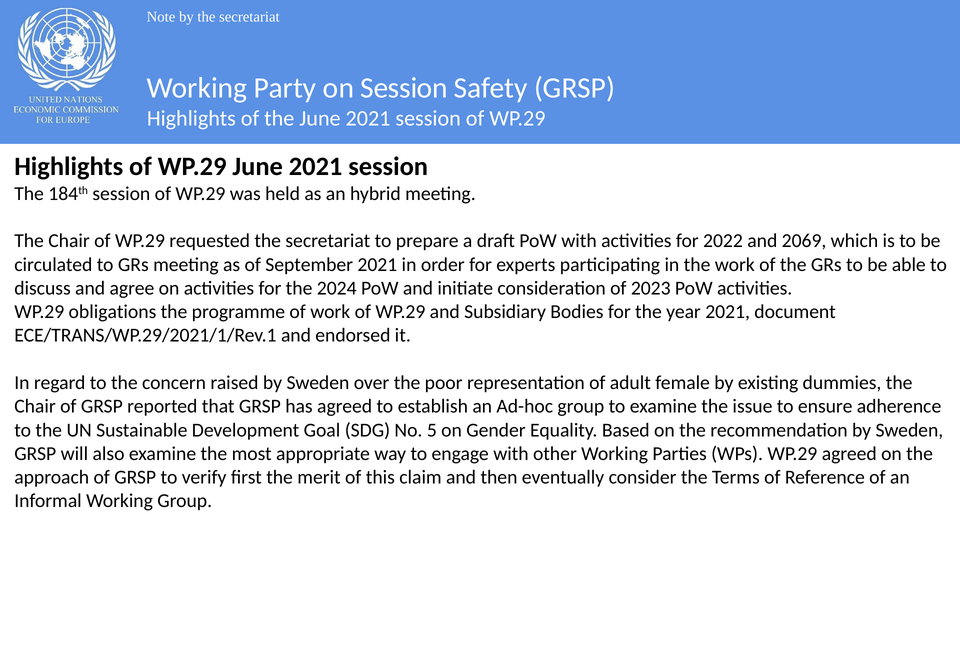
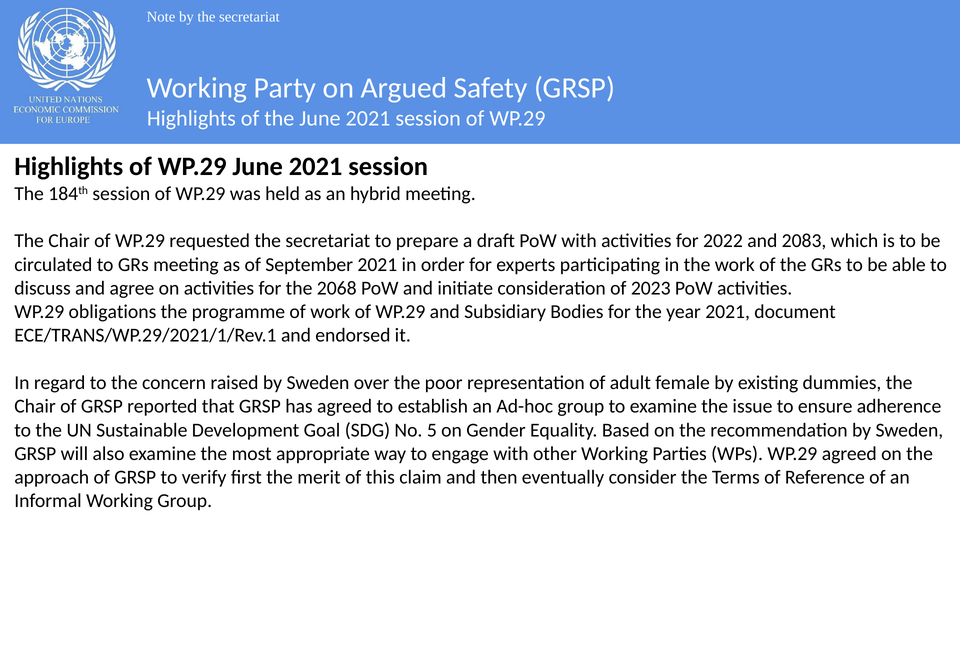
on Session: Session -> Argued
2069: 2069 -> 2083
2024: 2024 -> 2068
